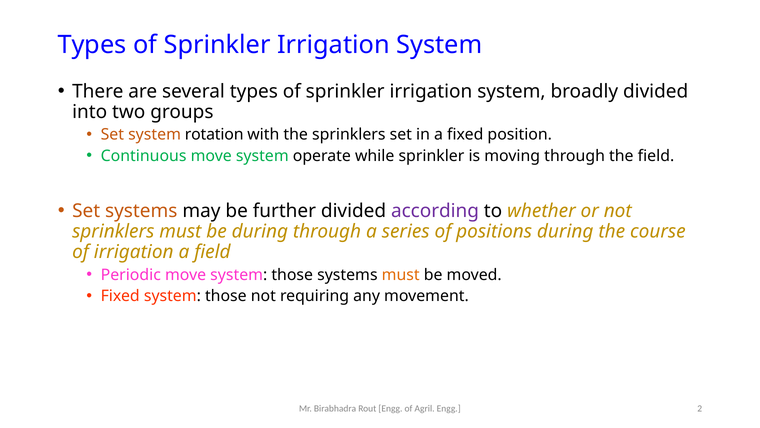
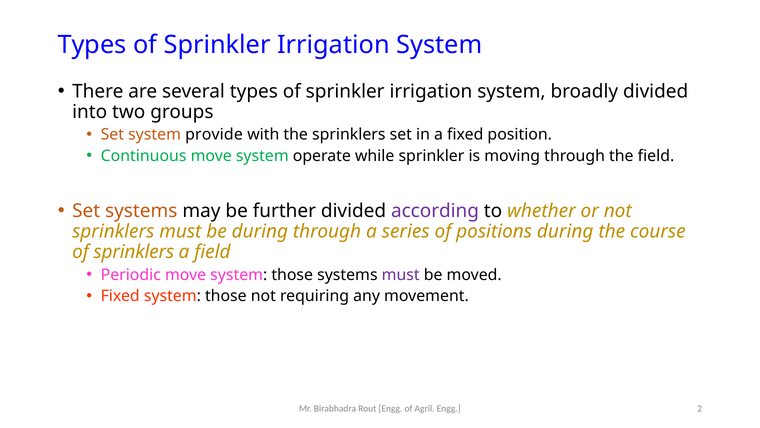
rotation: rotation -> provide
of irrigation: irrigation -> sprinklers
must at (401, 275) colour: orange -> purple
